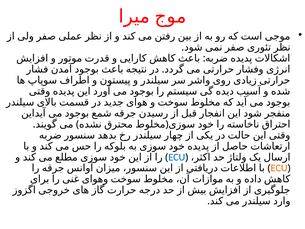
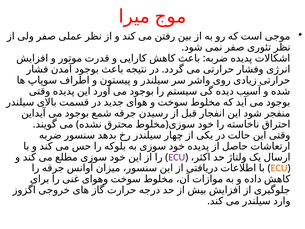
ECU at (177, 157) colour: blue -> purple
